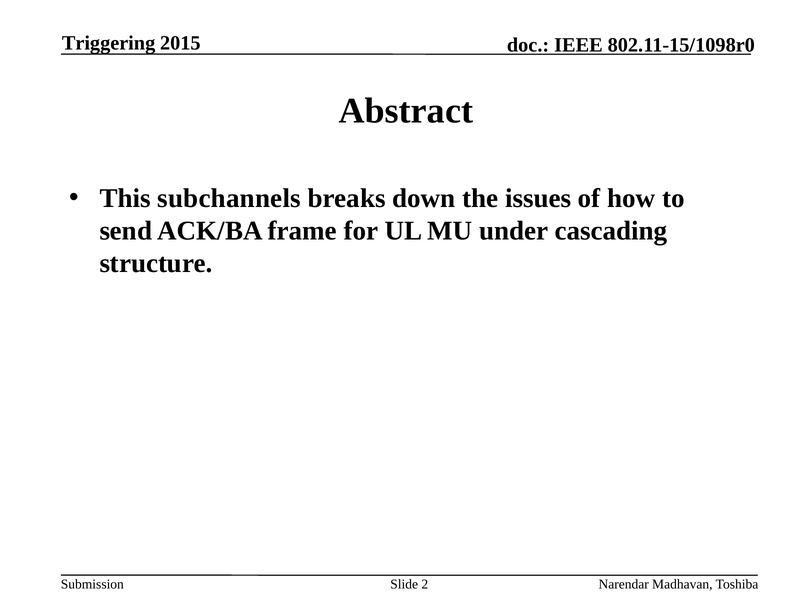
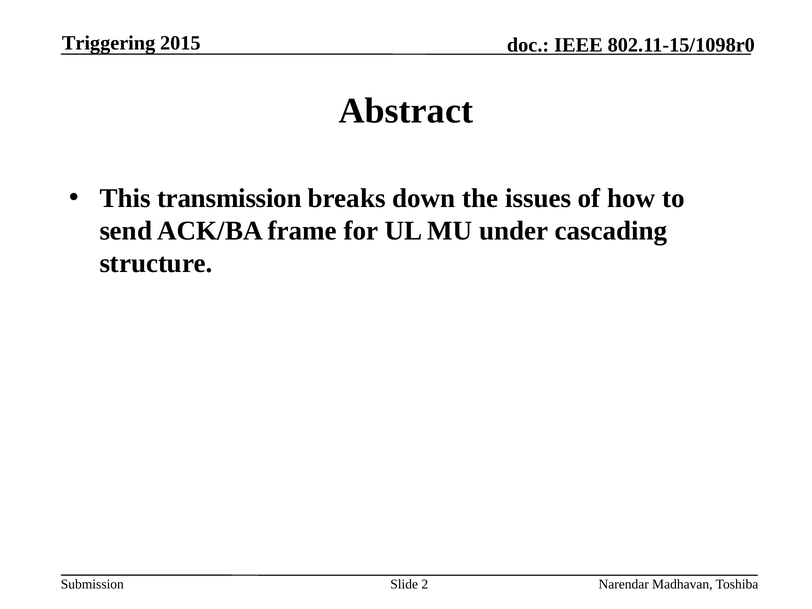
subchannels: subchannels -> transmission
